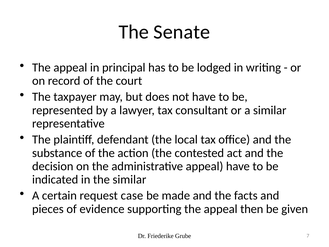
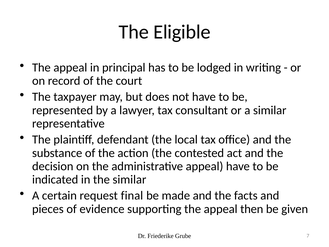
Senate: Senate -> Eligible
case: case -> final
